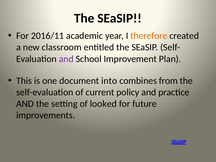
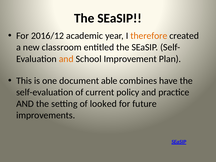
2016/11: 2016/11 -> 2016/12
and at (66, 59) colour: purple -> orange
into: into -> able
from: from -> have
